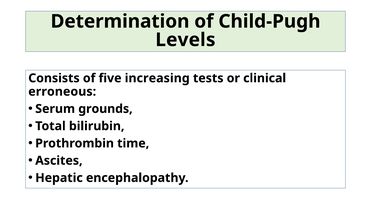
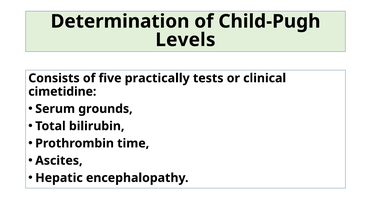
increasing: increasing -> practically
erroneous: erroneous -> cimetidine
